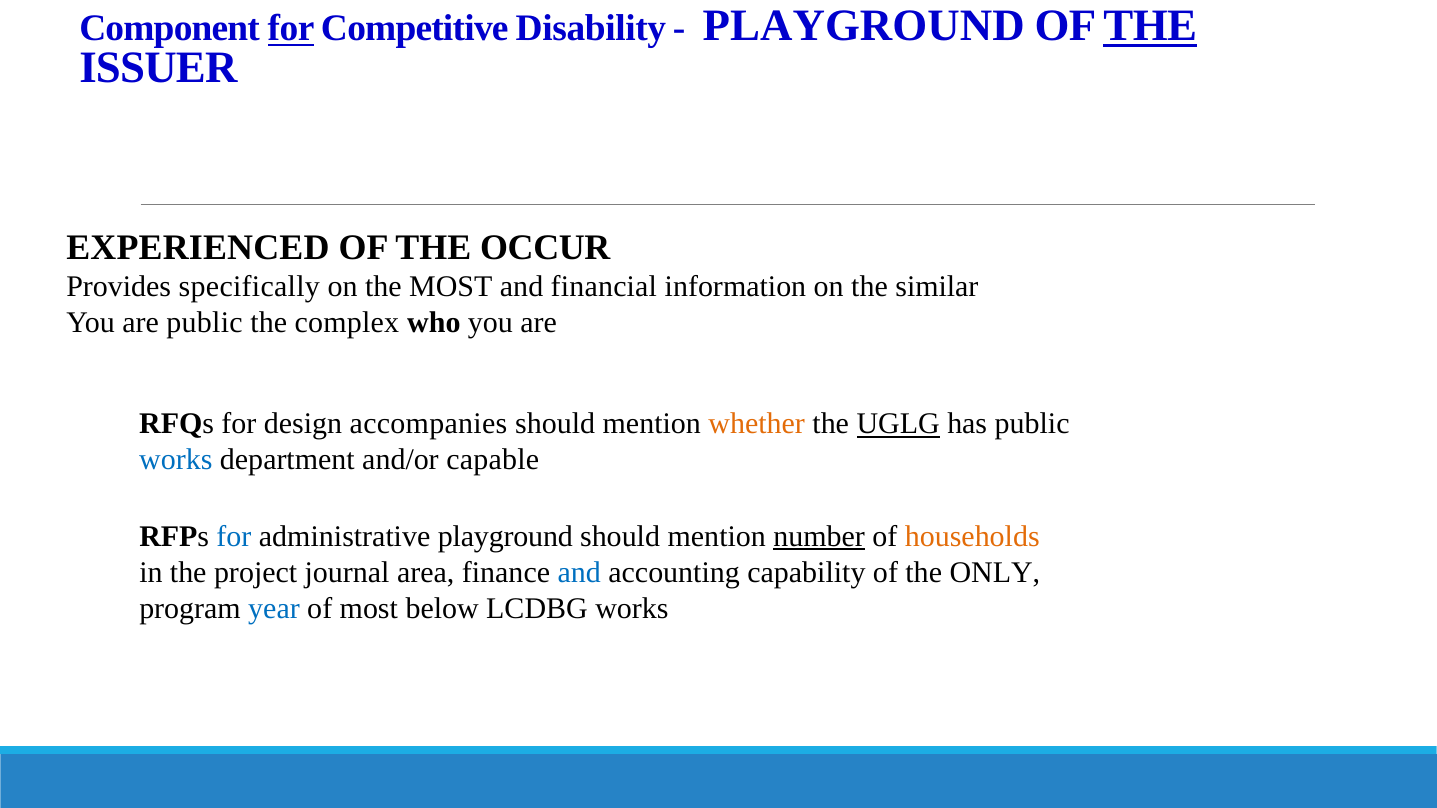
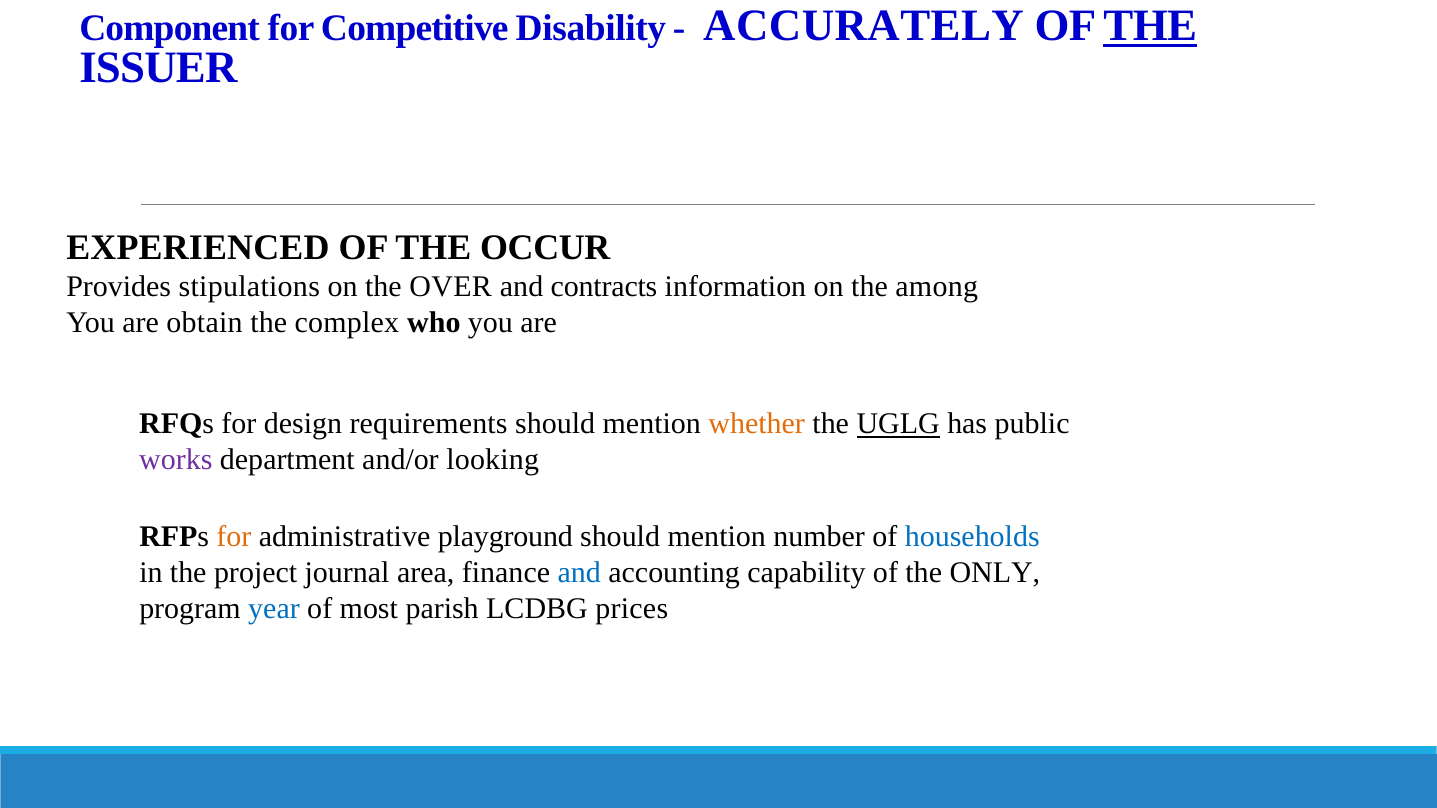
for at (291, 29) underline: present -> none
PLAYGROUND at (864, 26): PLAYGROUND -> ACCURATELY
specifically: specifically -> stipulations
the MOST: MOST -> OVER
financial: financial -> contracts
similar: similar -> among
are public: public -> obtain
accompanies: accompanies -> requirements
works at (176, 460) colour: blue -> purple
capable: capable -> looking
for at (234, 537) colour: blue -> orange
number underline: present -> none
households colour: orange -> blue
below: below -> parish
LCDBG works: works -> prices
